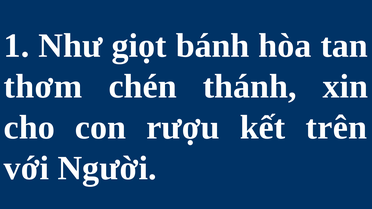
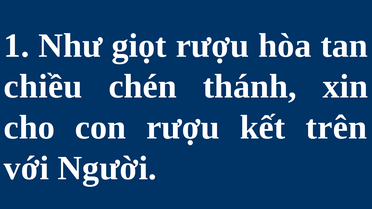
giọt bánh: bánh -> rượu
thơm: thơm -> chiều
